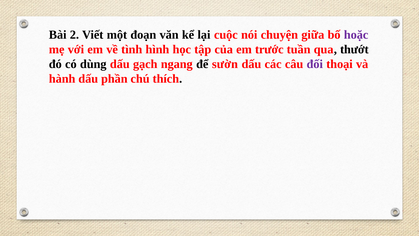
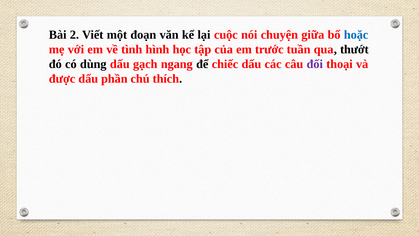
hoặc colour: purple -> blue
sườn: sườn -> chiếc
hành: hành -> được
